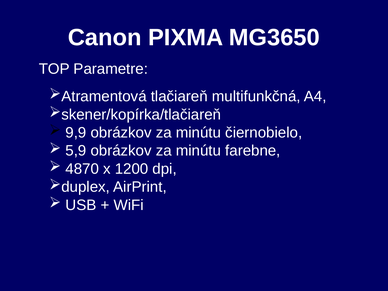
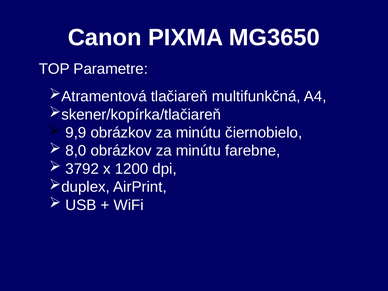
5,9: 5,9 -> 8,0
4870: 4870 -> 3792
